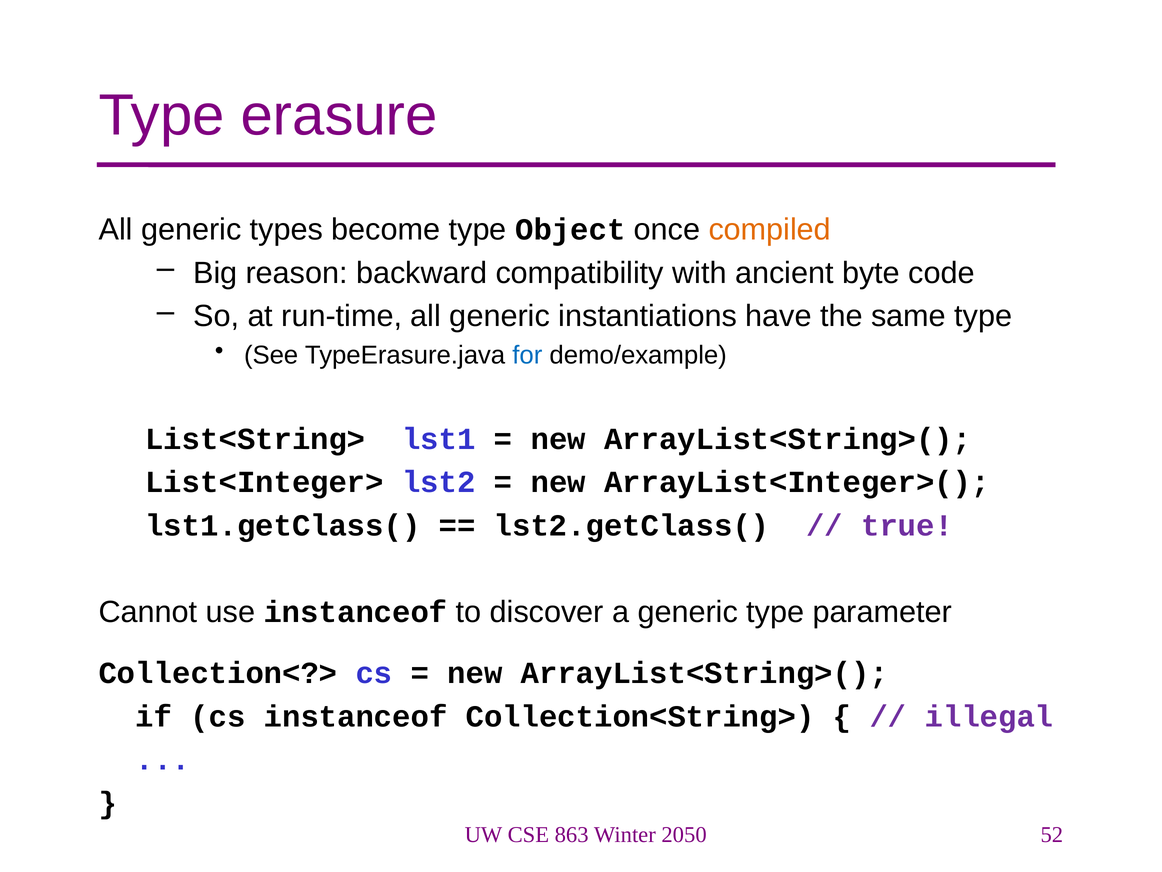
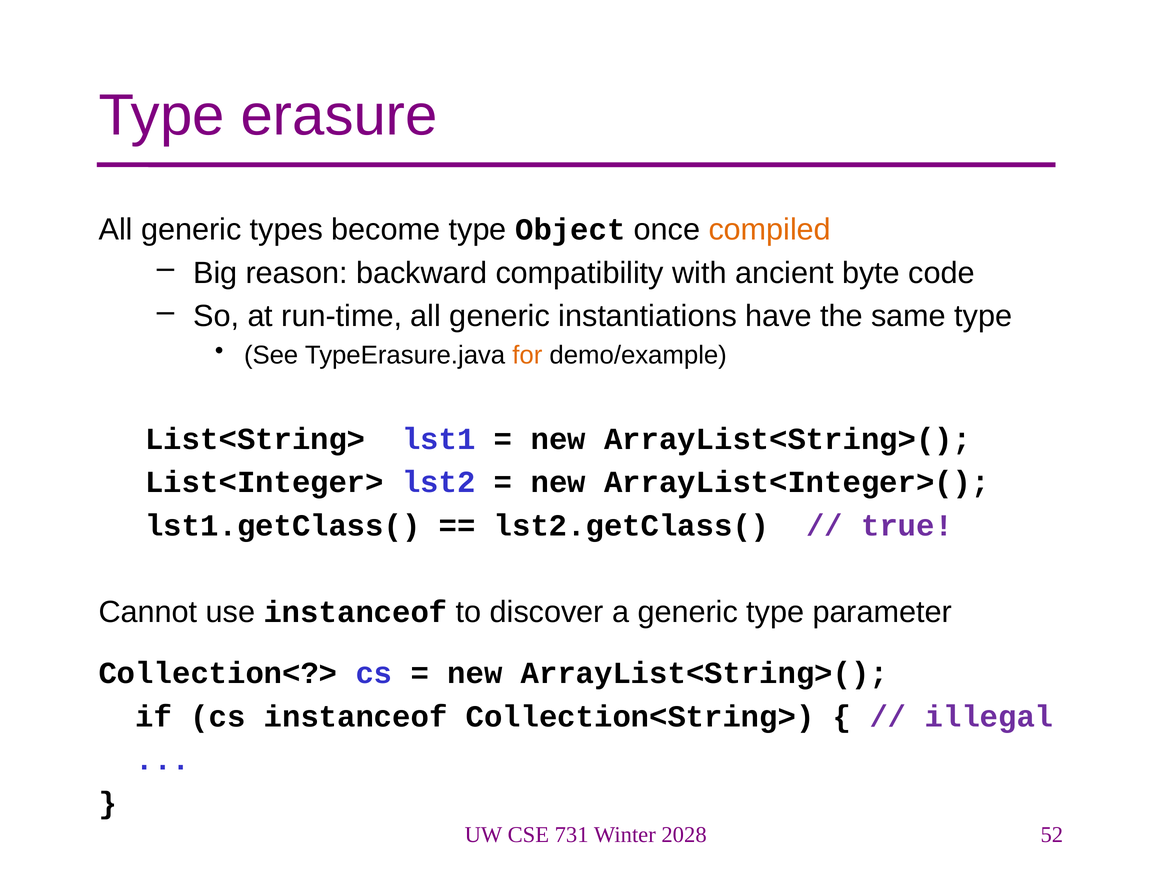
for colour: blue -> orange
863: 863 -> 731
2050: 2050 -> 2028
